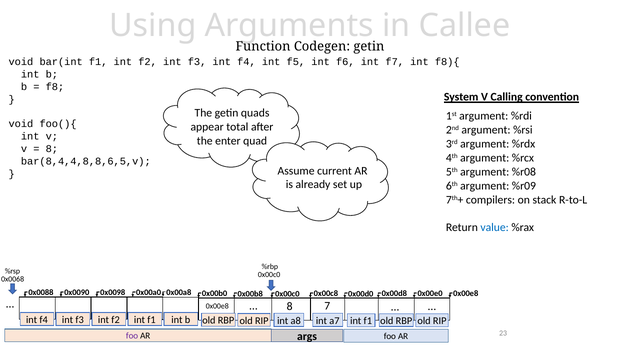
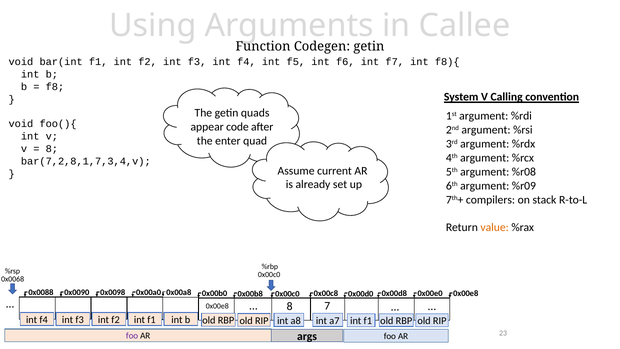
total: total -> code
bar(8,4,4,8,8,6,5,v: bar(8,4,4,8,8,6,5,v -> bar(7,2,8,1,7,3,4,v
value colour: blue -> orange
